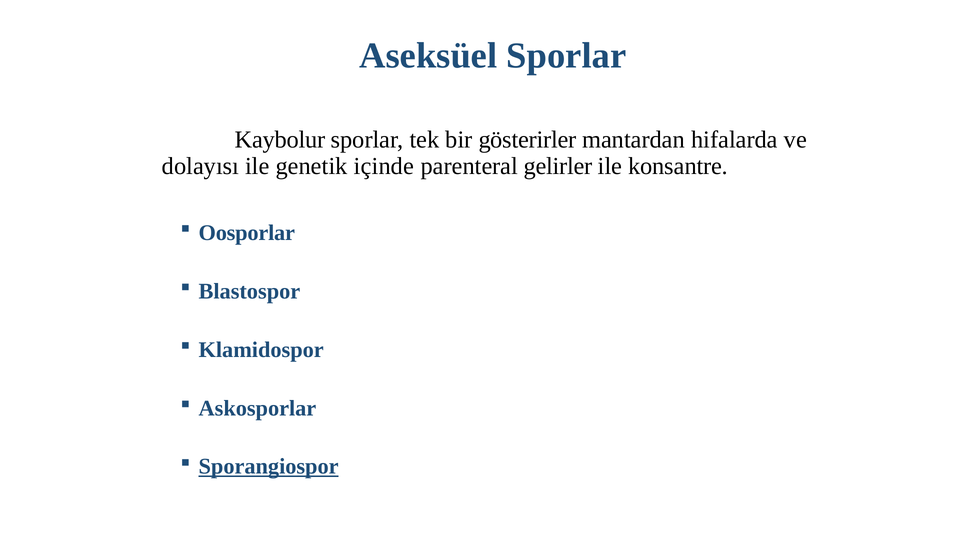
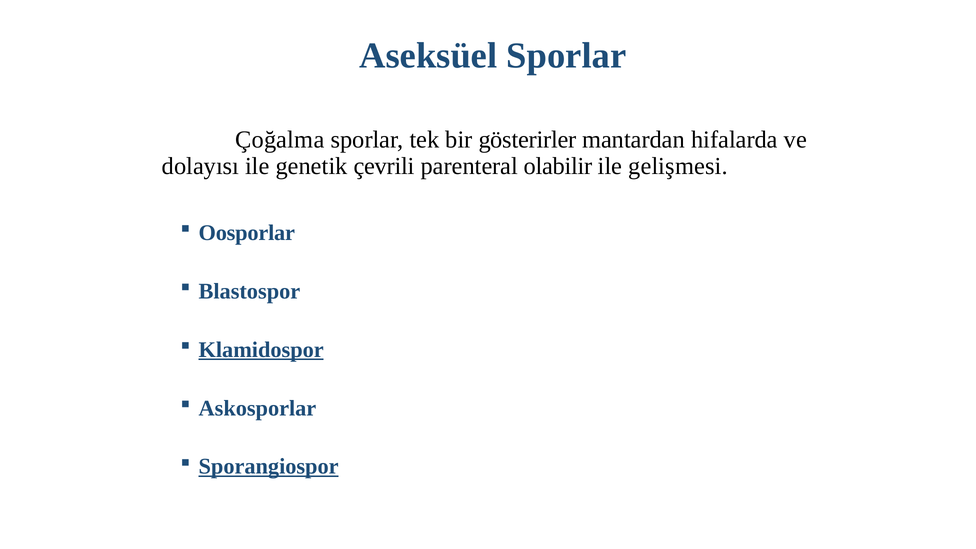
Kaybolur: Kaybolur -> Çoğalma
içinde: içinde -> çevrili
gelirler: gelirler -> olabilir
konsantre: konsantre -> gelişmesi
Klamidospor underline: none -> present
